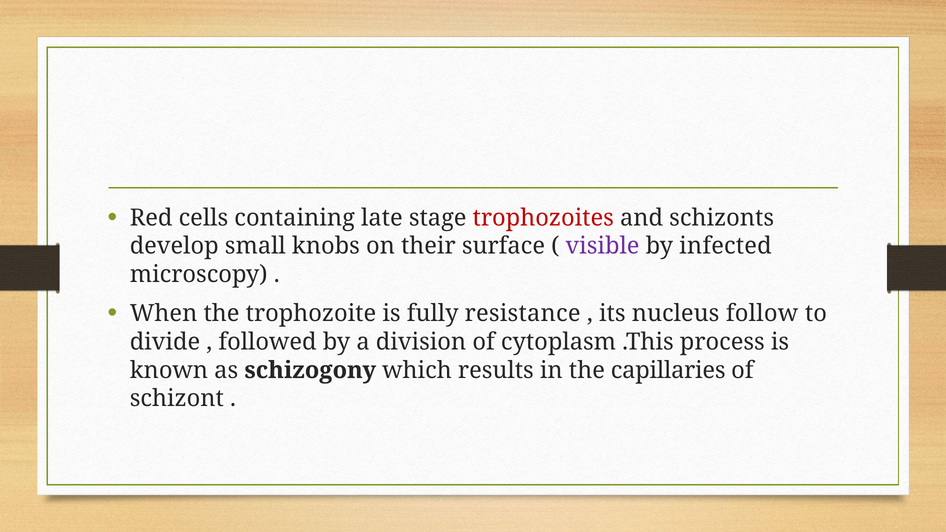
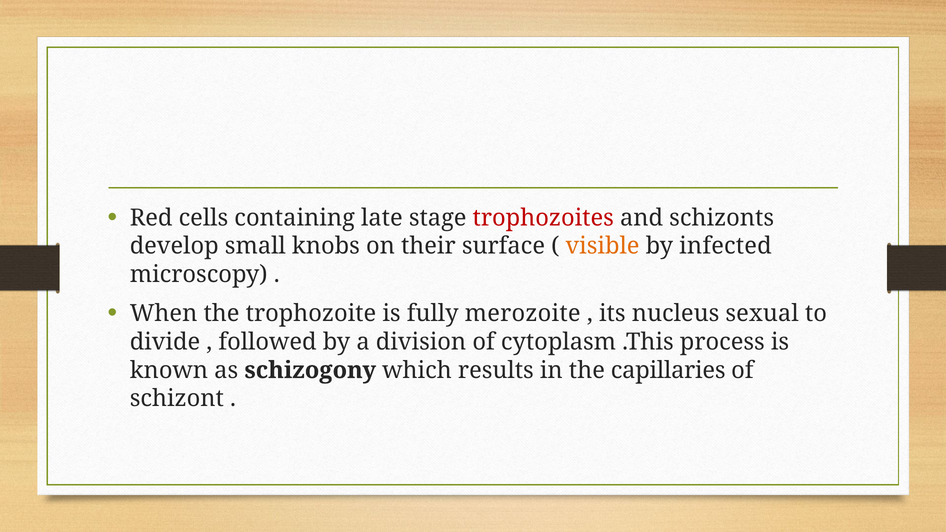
visible colour: purple -> orange
resistance: resistance -> merozoite
follow: follow -> sexual
